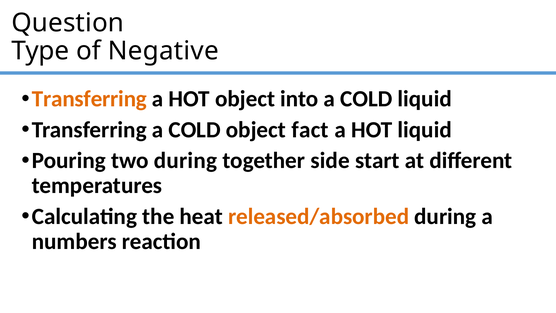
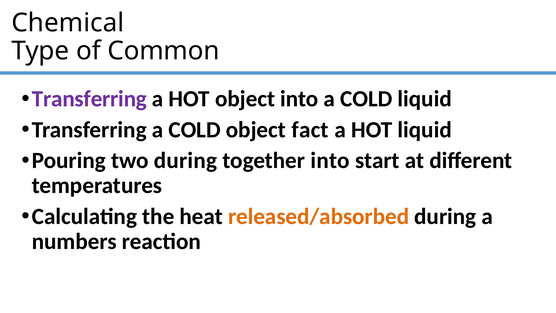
Question: Question -> Chemical
Negative: Negative -> Common
Transferring at (89, 99) colour: orange -> purple
together side: side -> into
